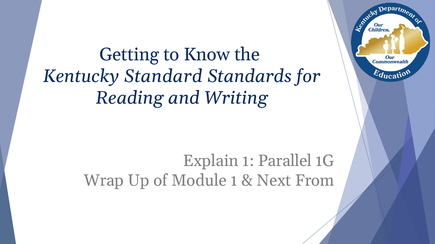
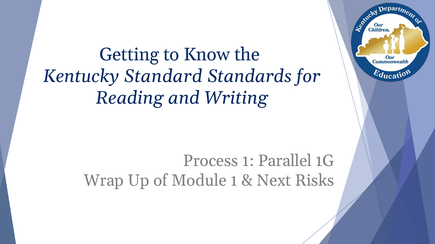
Explain: Explain -> Process
From: From -> Risks
